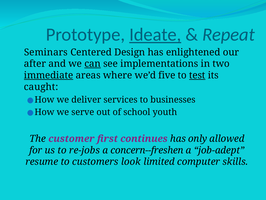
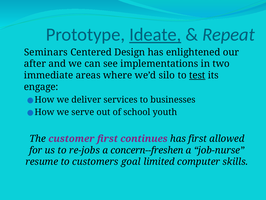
can underline: present -> none
immediate underline: present -> none
five: five -> silo
caught: caught -> engage
has only: only -> first
job-adept: job-adept -> job-nurse
look: look -> goal
